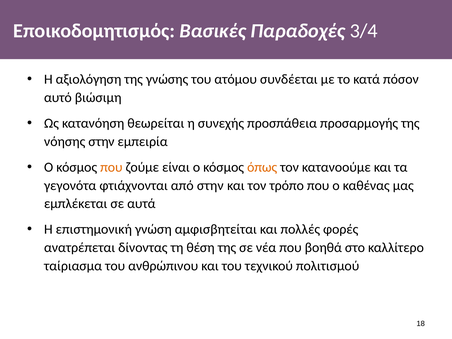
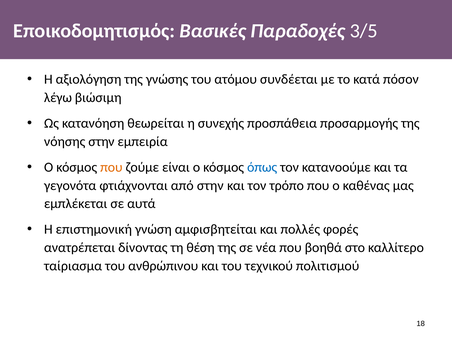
3/4: 3/4 -> 3/5
αυτό: αυτό -> λέγω
όπως colour: orange -> blue
